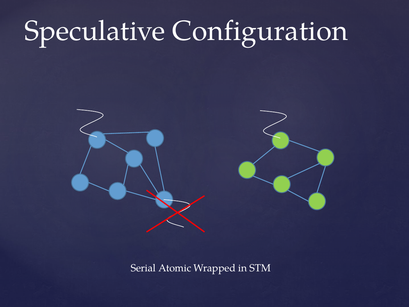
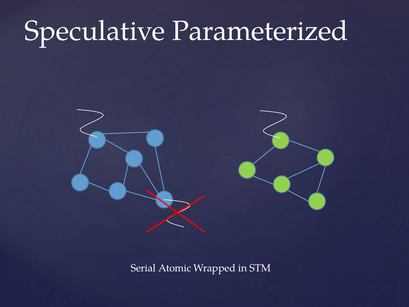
Configuration: Configuration -> Parameterized
